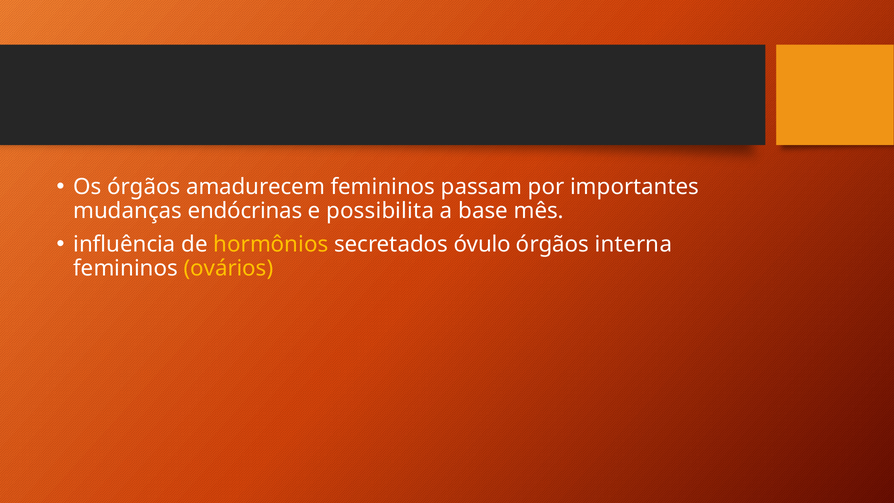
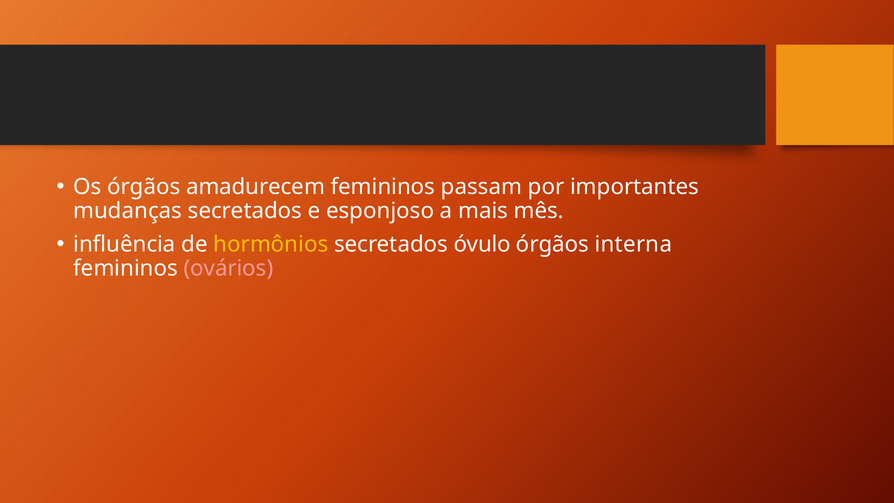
mudanças endócrinas: endócrinas -> secretados
possibilita: possibilita -> esponjoso
base: base -> mais
ovários colour: yellow -> pink
